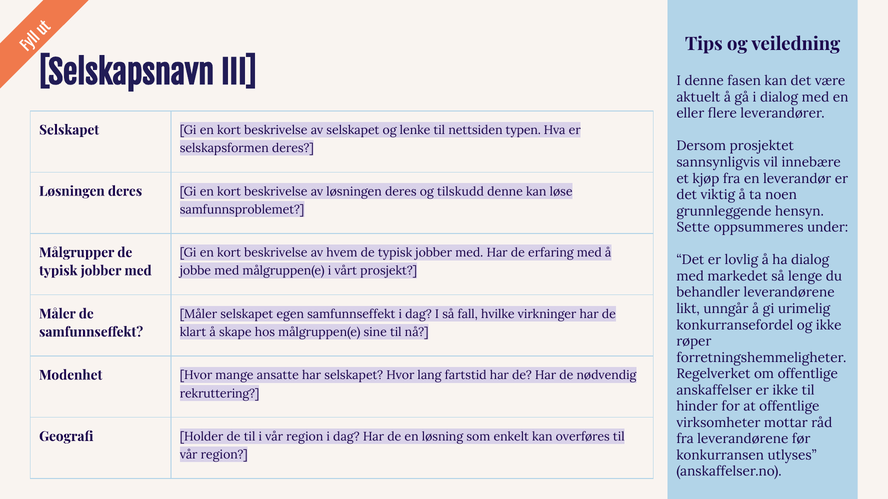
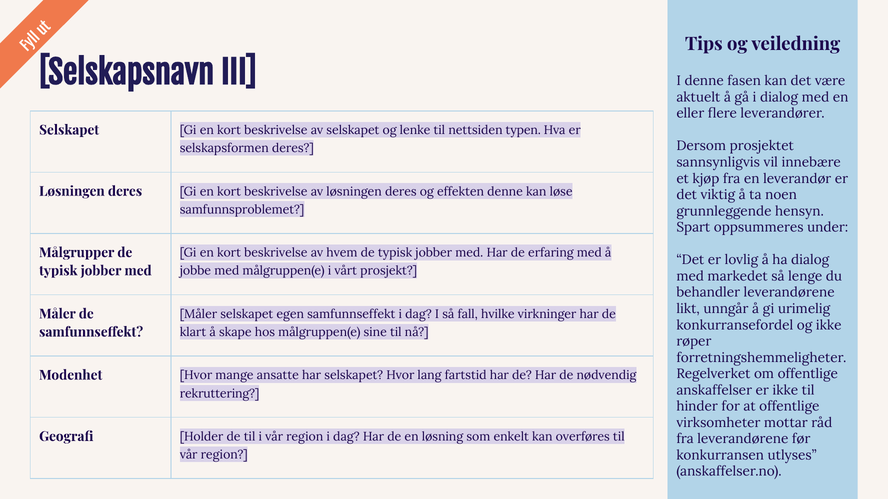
tilskudd: tilskudd -> effekten
Sette: Sette -> Spart
